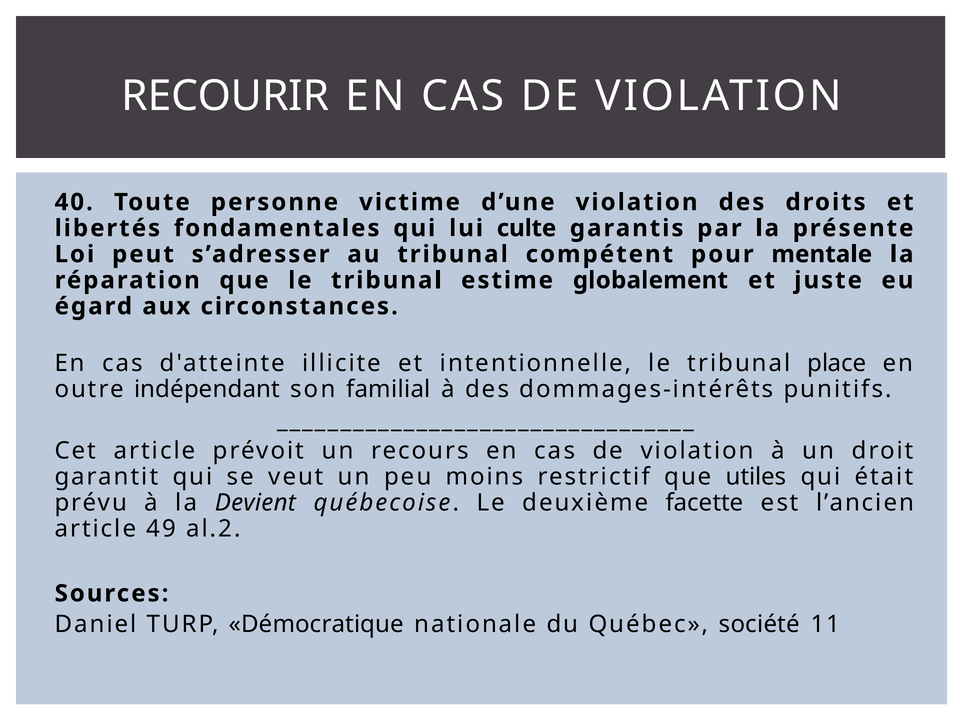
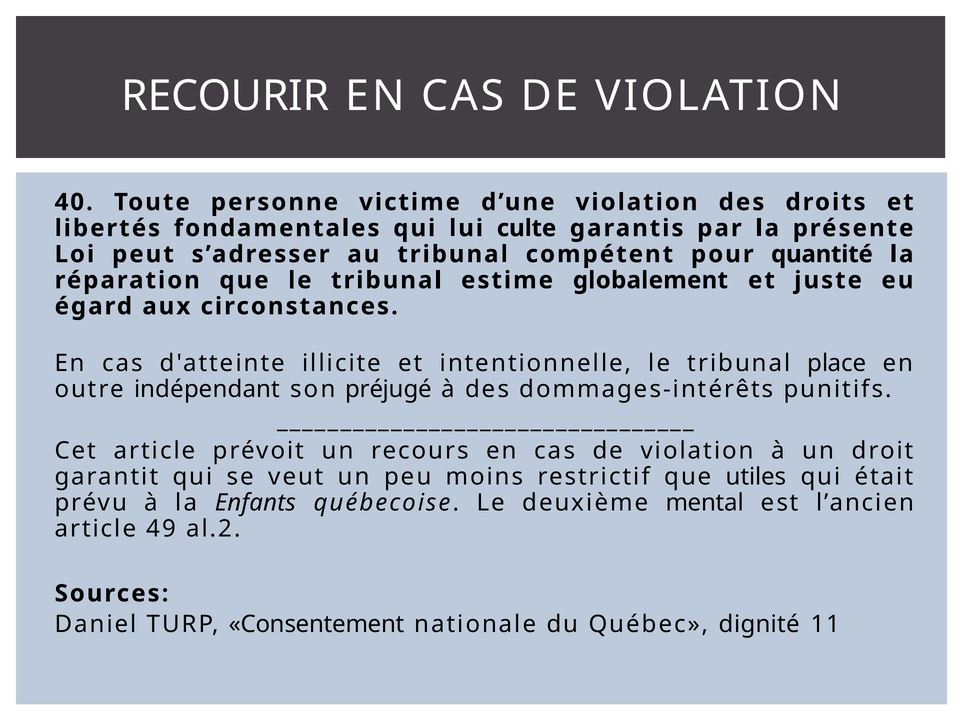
mentale: mentale -> quantité
familial: familial -> préjugé
Devient: Devient -> Enfants
facette: facette -> mental
Démocratique: Démocratique -> Consentement
société: société -> dignité
